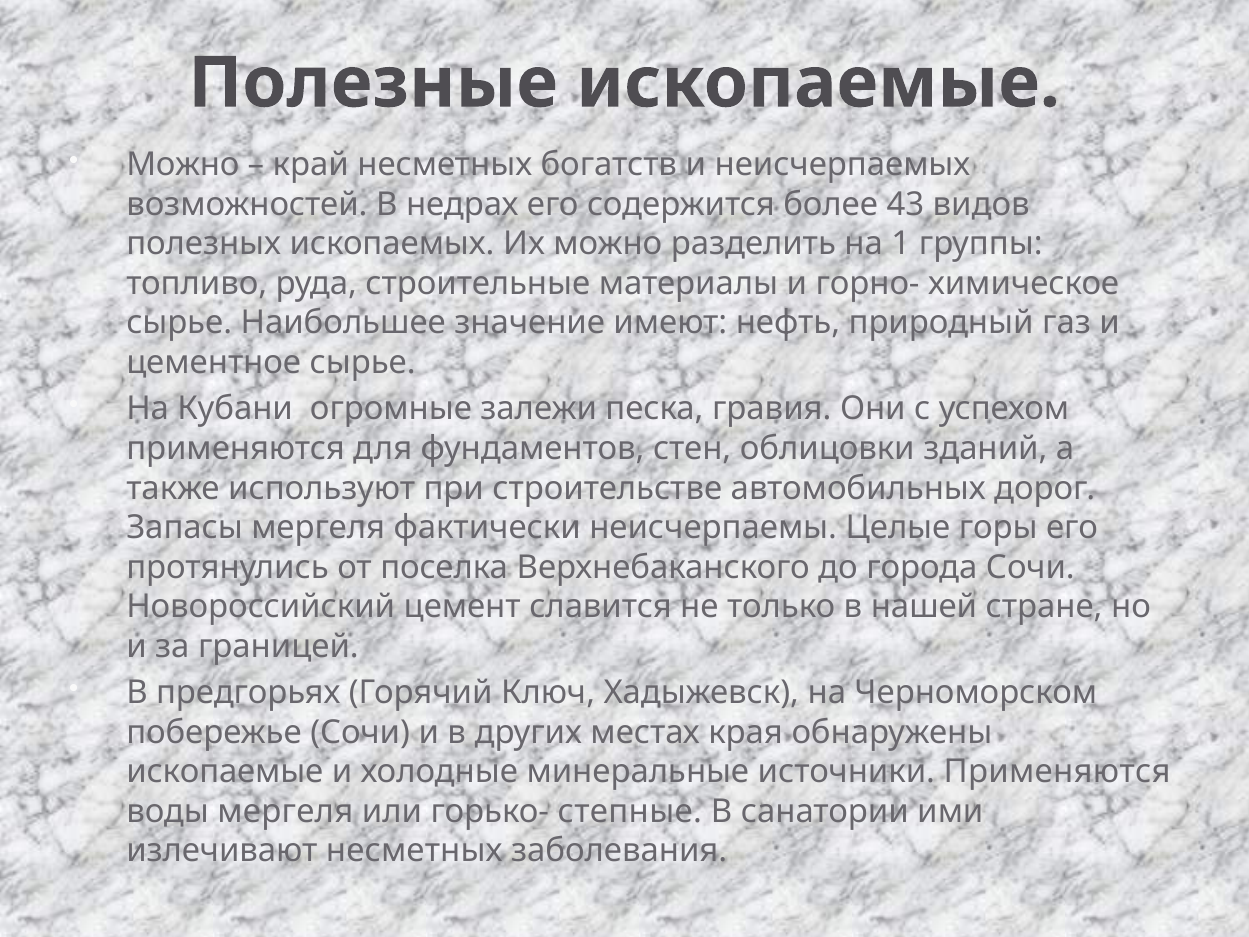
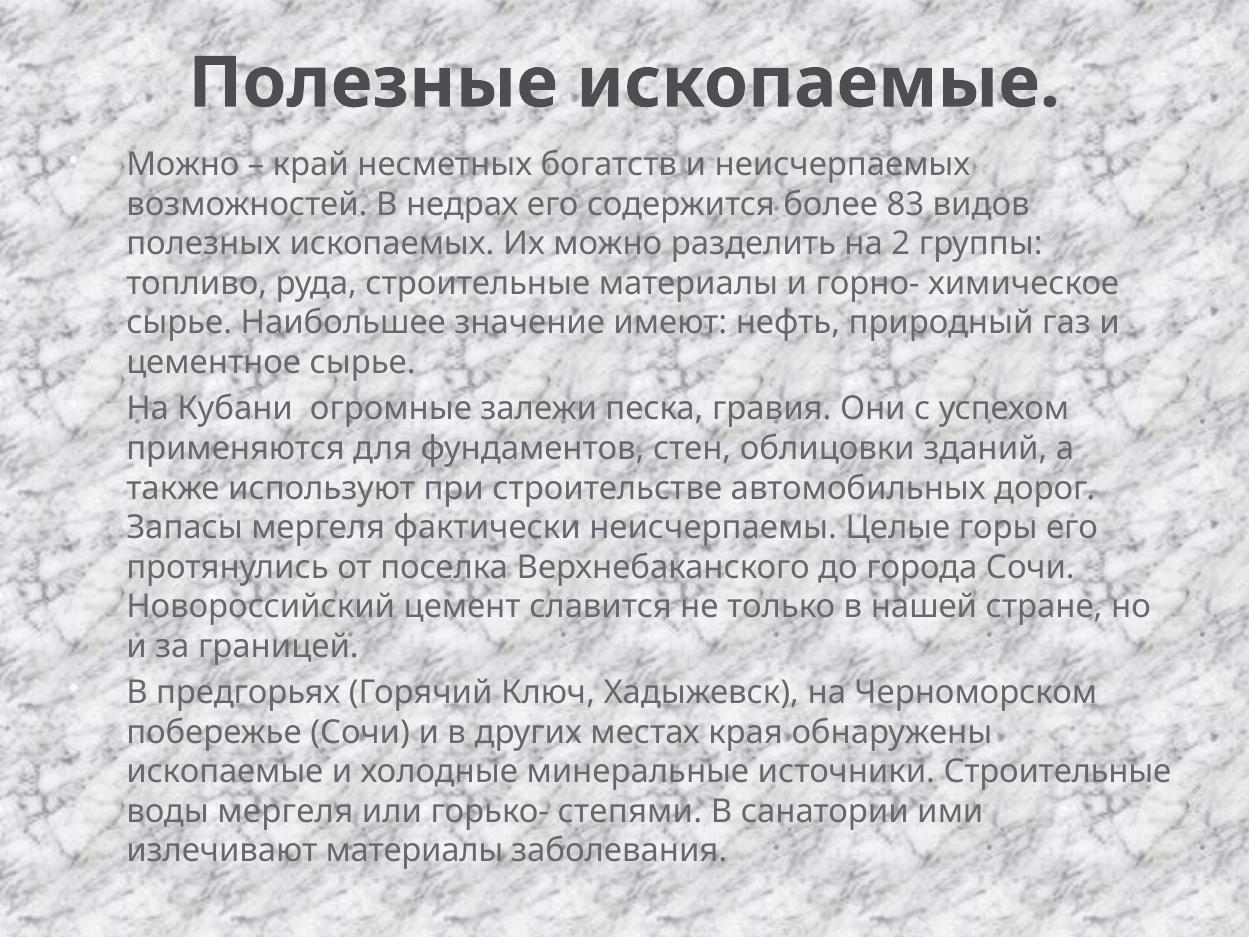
43: 43 -> 83
1: 1 -> 2
источники Применяются: Применяются -> Строительные
степные: степные -> степями
излечивают несметных: несметных -> материалы
